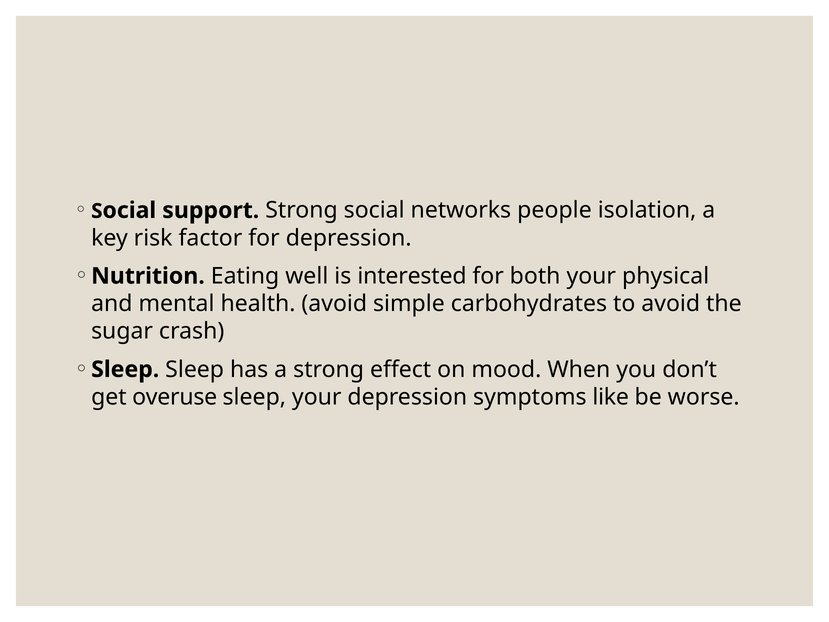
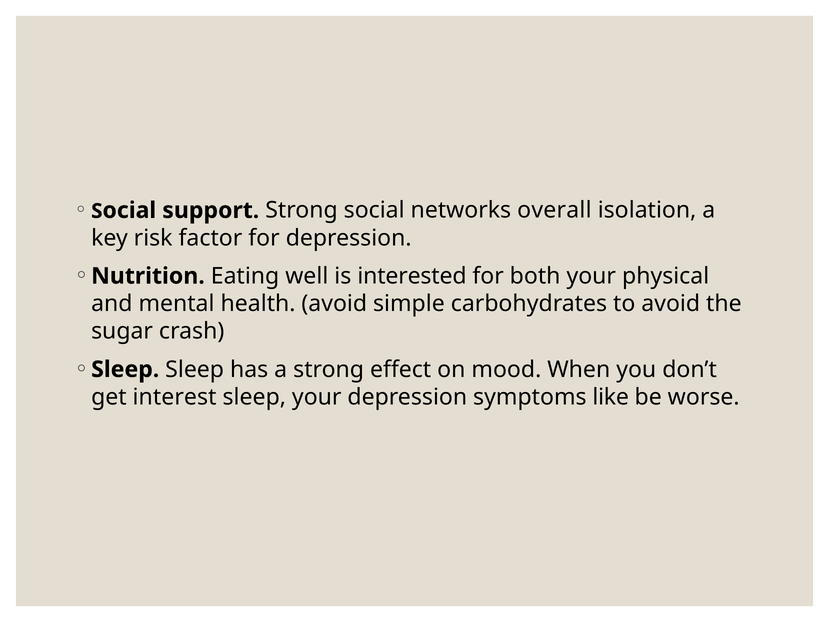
people: people -> overall
overuse: overuse -> interest
